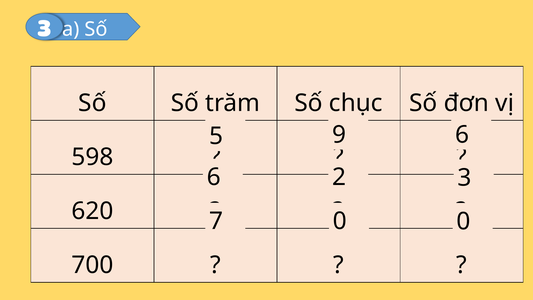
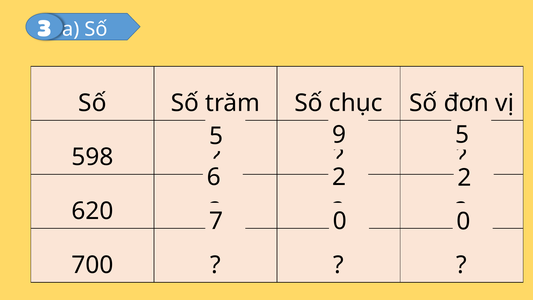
9 6: 6 -> 5
2 3: 3 -> 2
